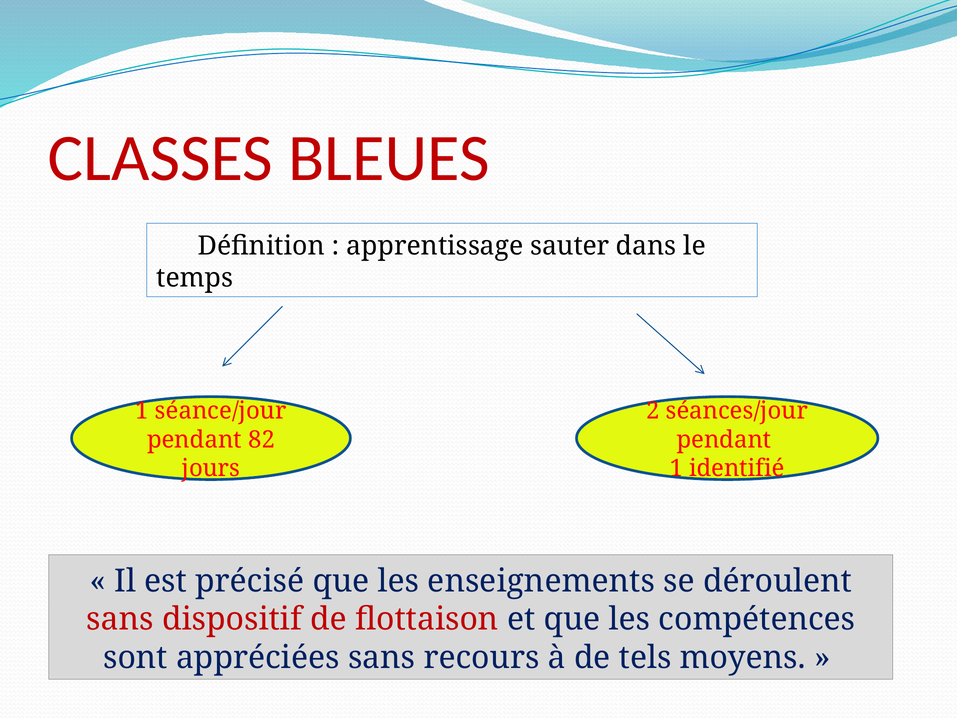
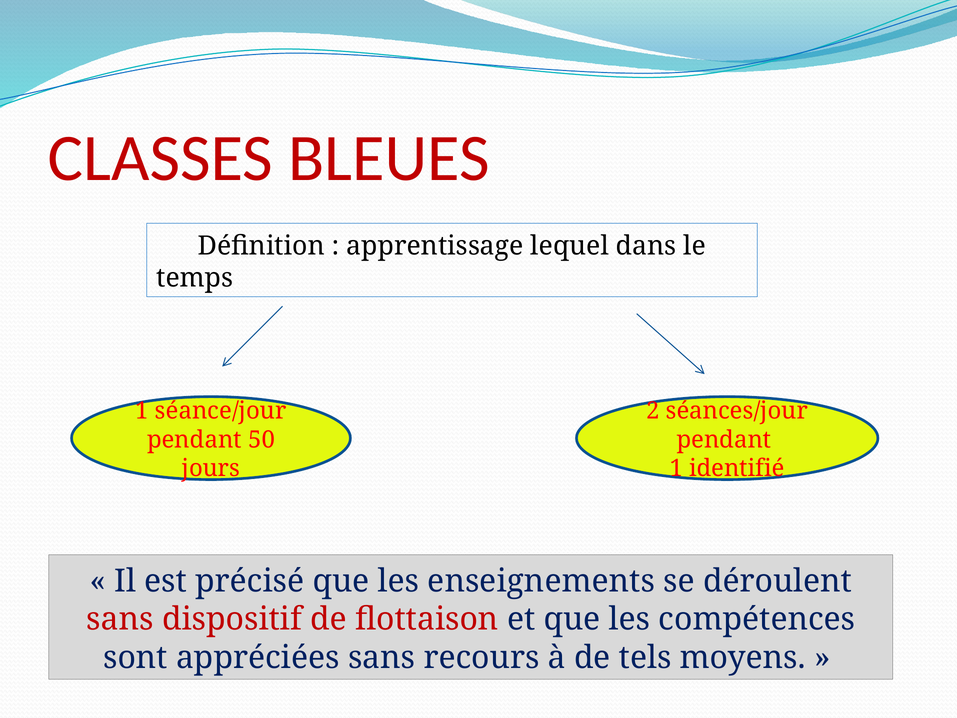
sauter: sauter -> lequel
82: 82 -> 50
